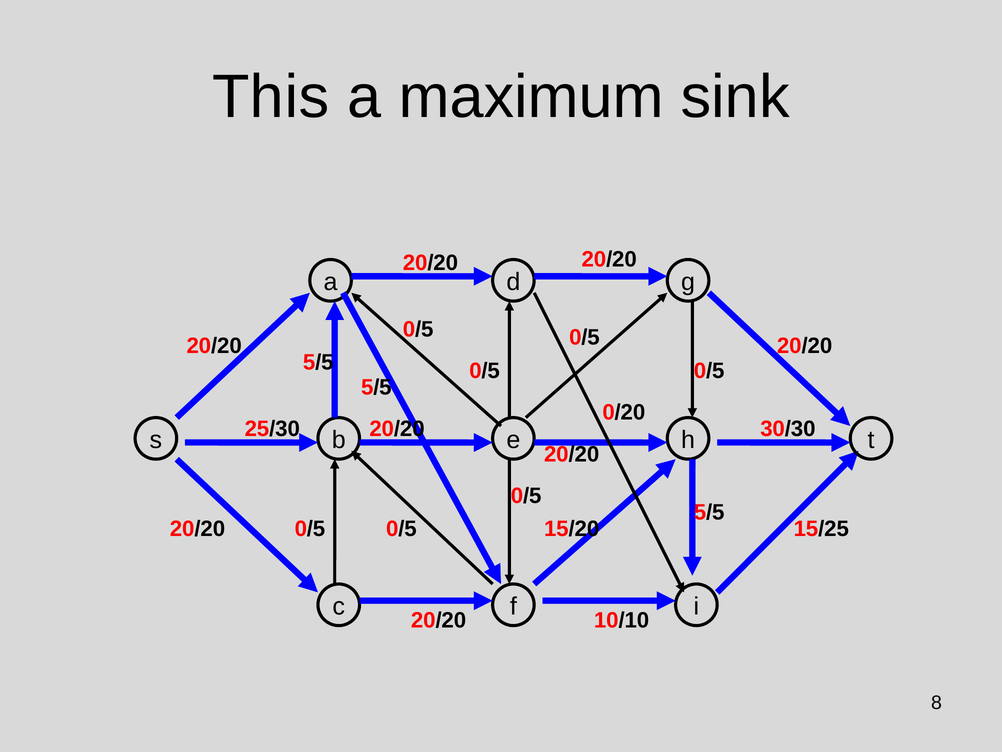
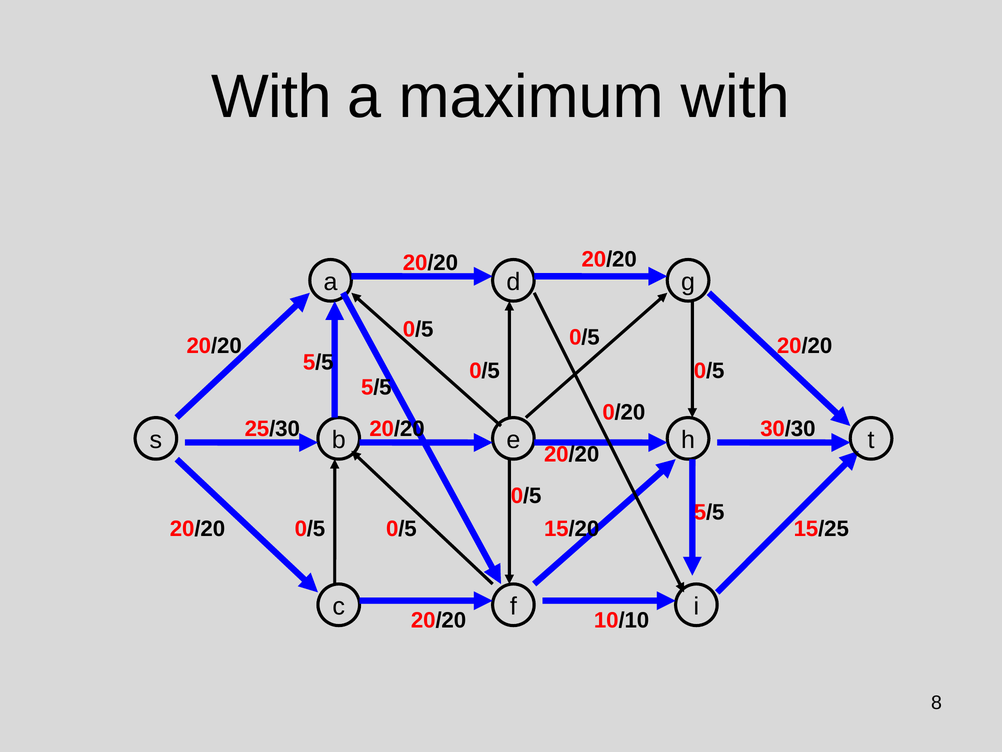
This at (271, 97): This -> With
maximum sink: sink -> with
